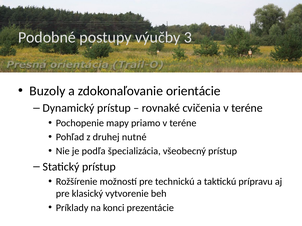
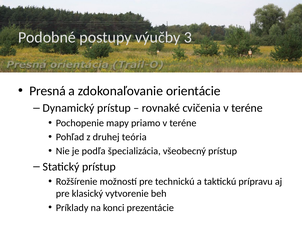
Buzoly: Buzoly -> Presná
nutné: nutné -> teória
